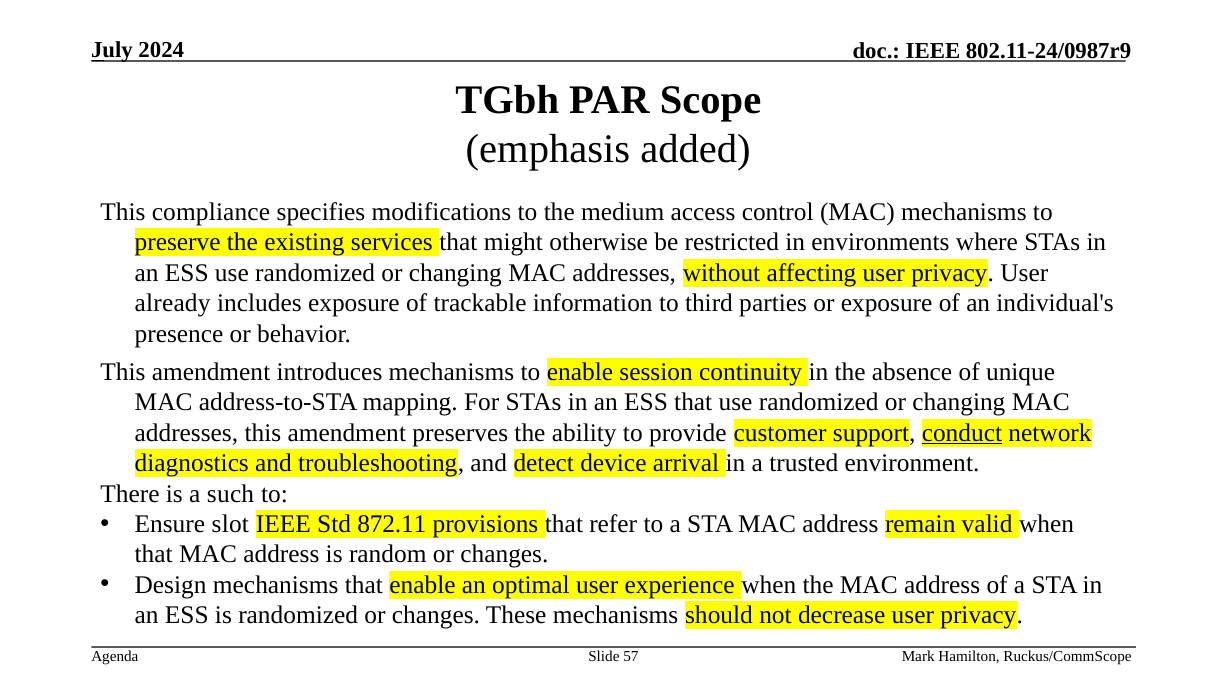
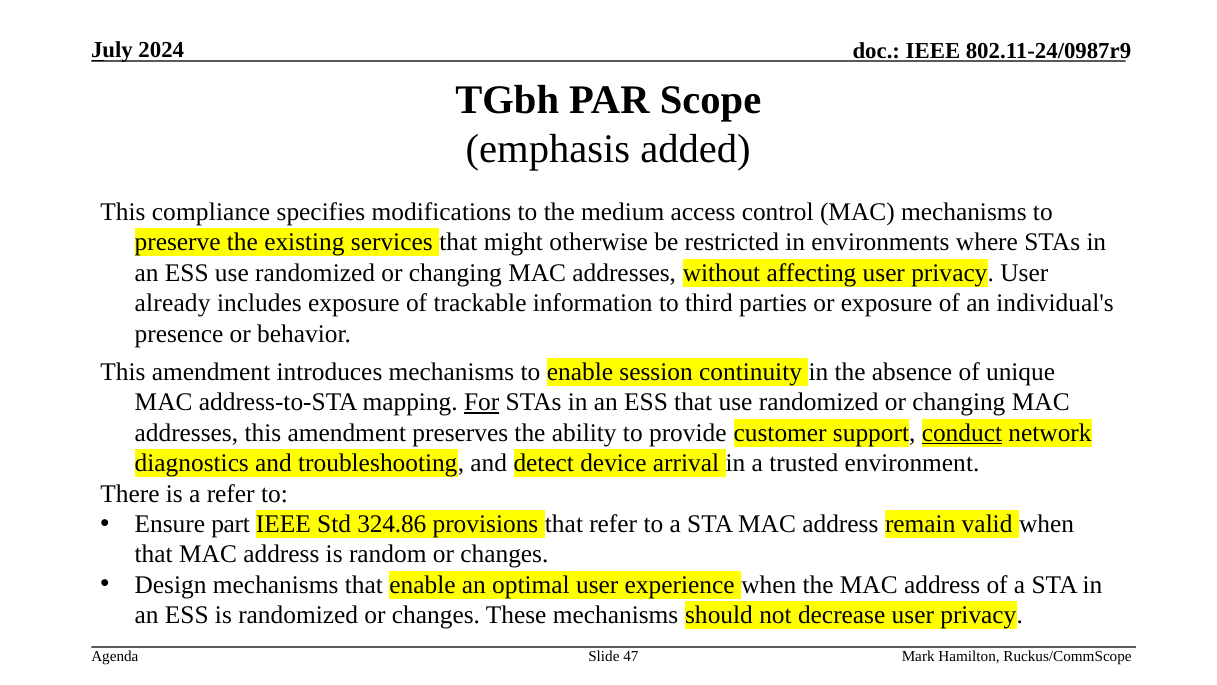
For underline: none -> present
a such: such -> refer
slot: slot -> part
872.11: 872.11 -> 324.86
57: 57 -> 47
